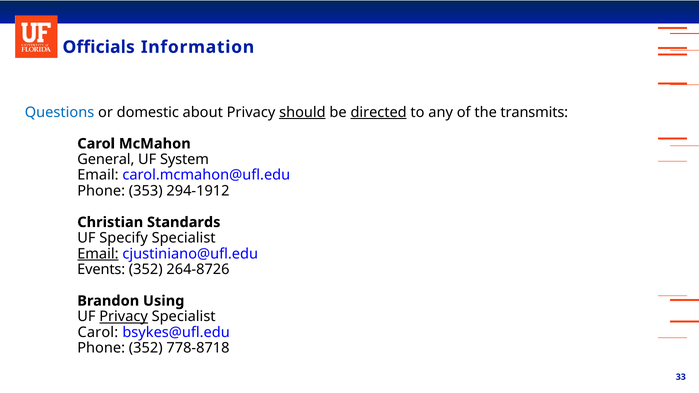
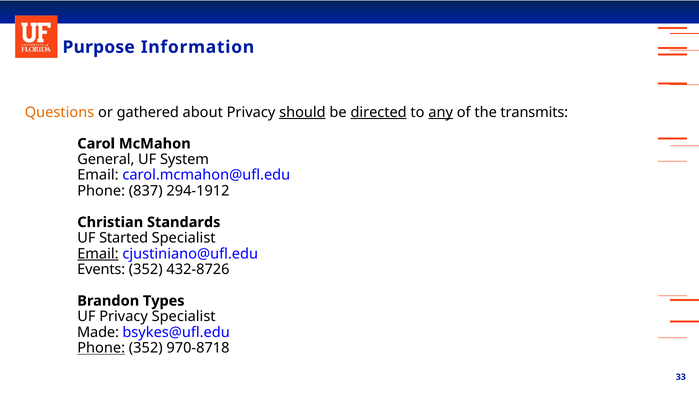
Officials: Officials -> Purpose
Questions colour: blue -> orange
domestic: domestic -> gathered
any underline: none -> present
353: 353 -> 837
Specify: Specify -> Started
264-8726: 264-8726 -> 432-8726
Using: Using -> Types
Privacy at (124, 317) underline: present -> none
Carol at (98, 332): Carol -> Made
Phone at (101, 348) underline: none -> present
778-8718: 778-8718 -> 970-8718
